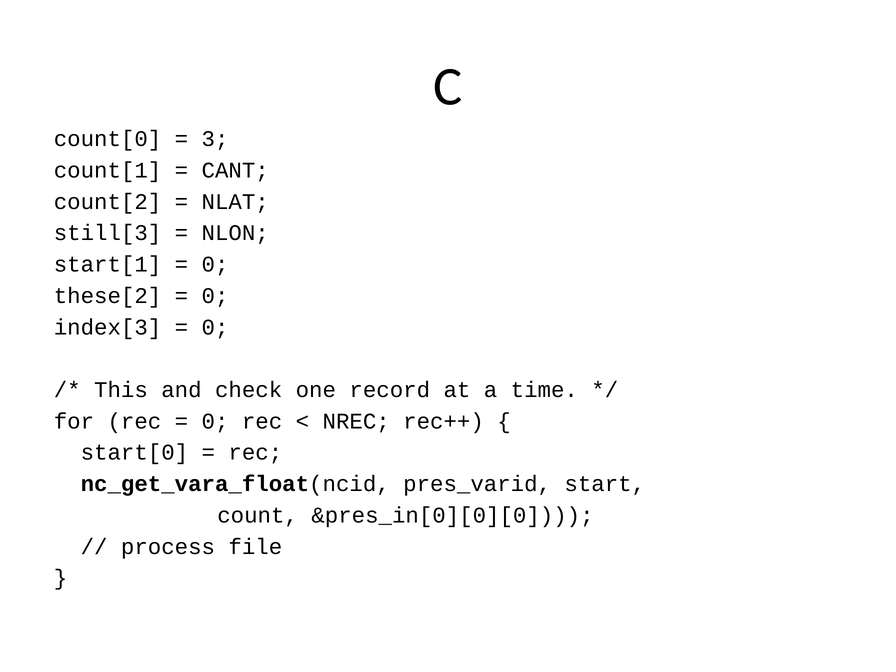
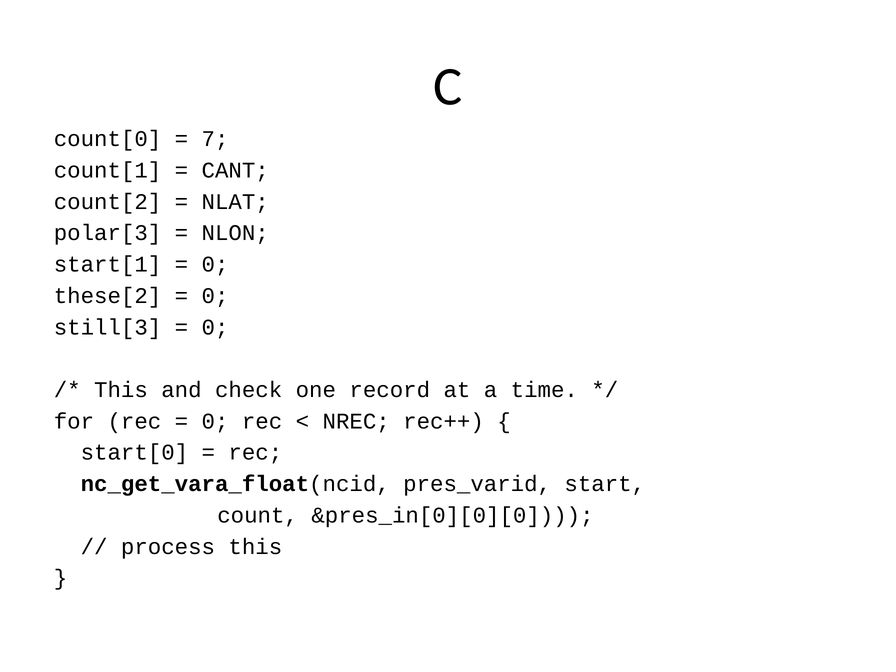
3: 3 -> 7
still[3: still[3 -> polar[3
index[3: index[3 -> still[3
process file: file -> this
